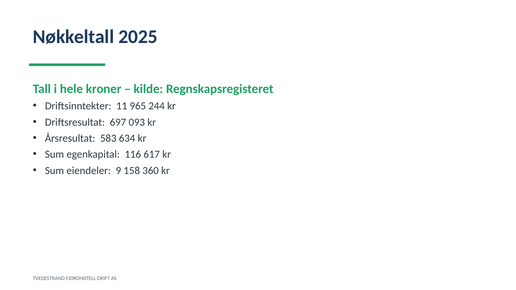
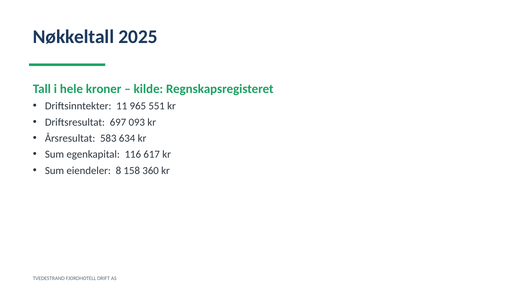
244: 244 -> 551
9: 9 -> 8
